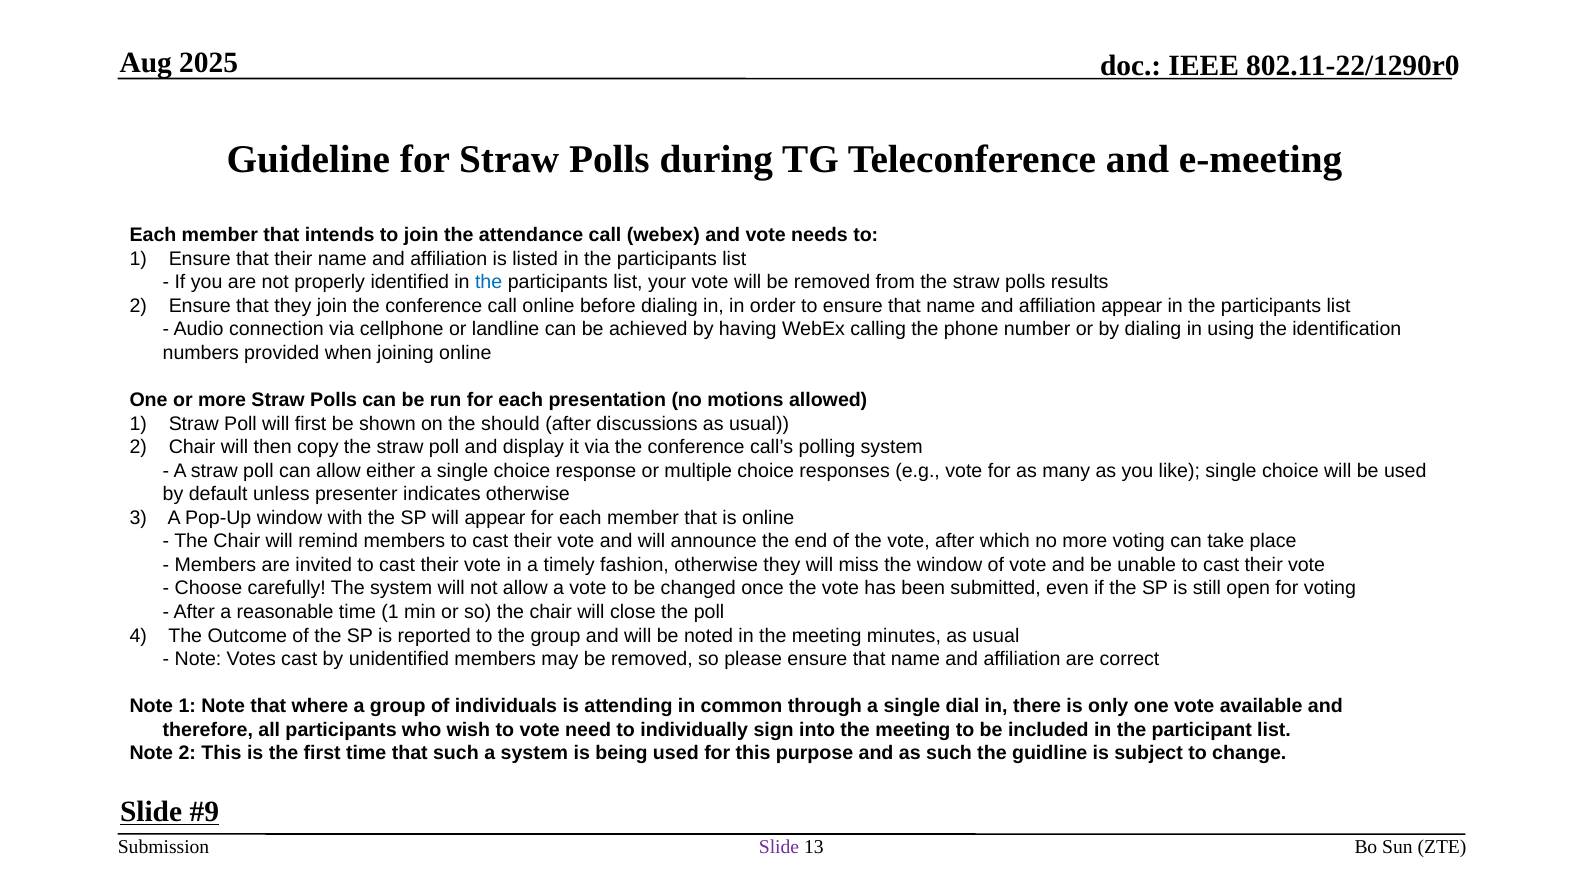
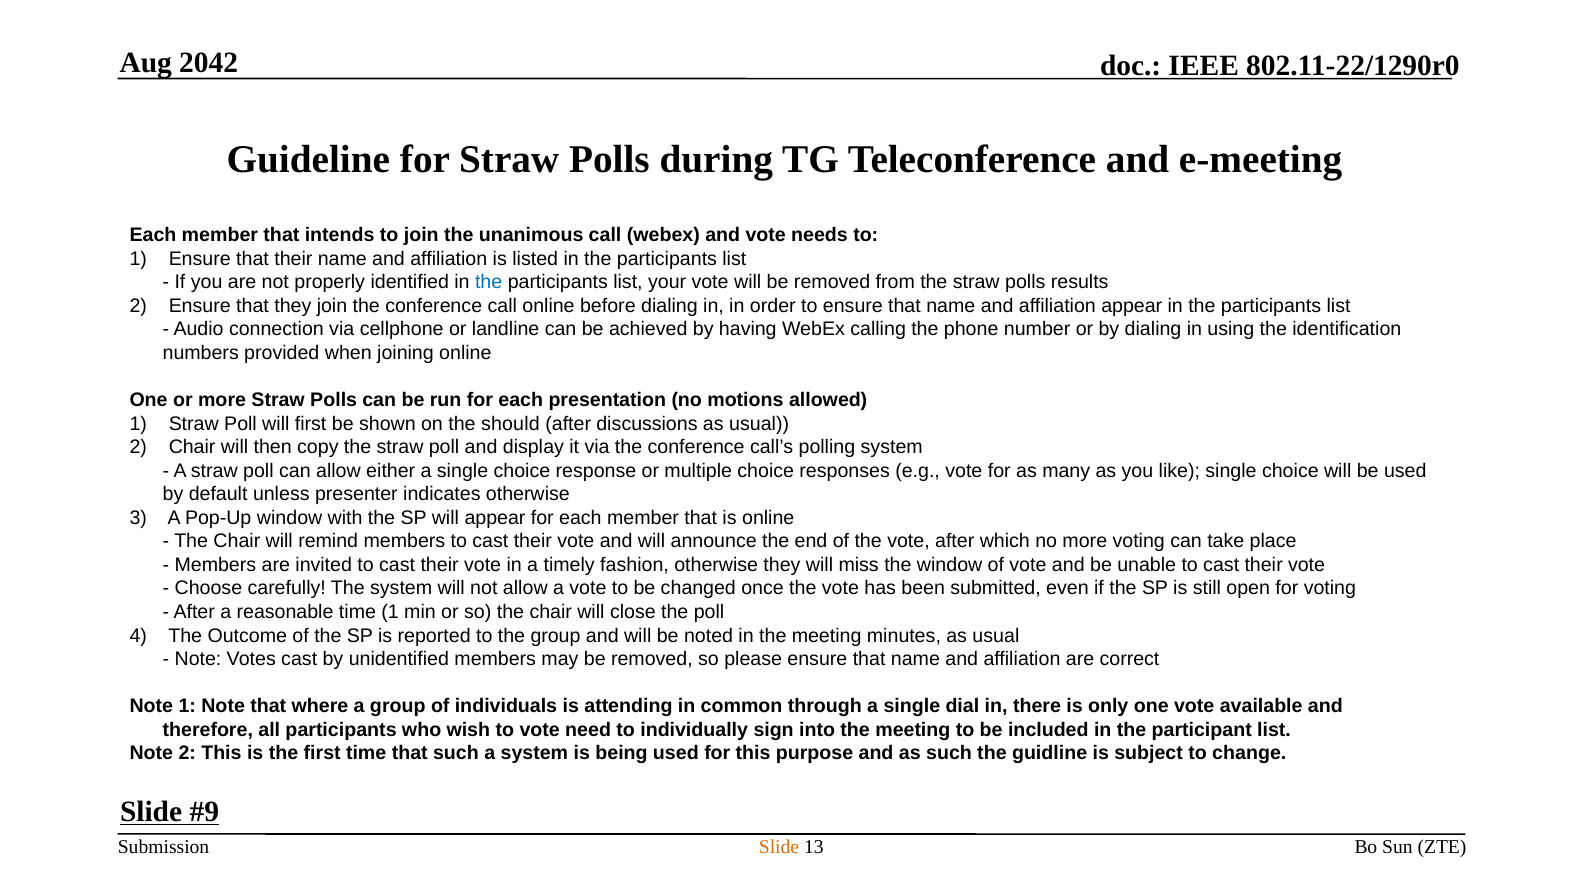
2025: 2025 -> 2042
attendance: attendance -> unanimous
Slide at (779, 847) colour: purple -> orange
